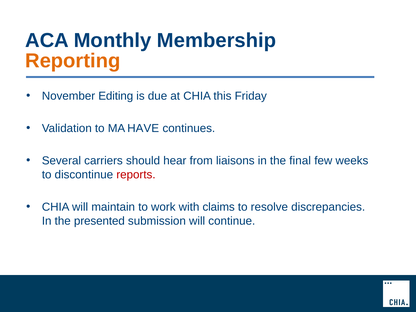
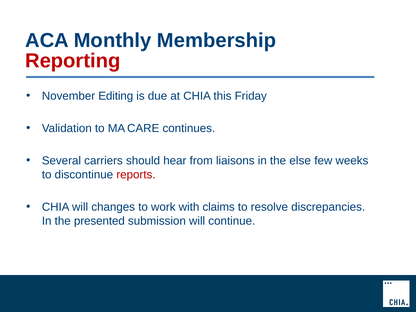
Reporting colour: orange -> red
HAVE: HAVE -> CARE
final: final -> else
maintain: maintain -> changes
